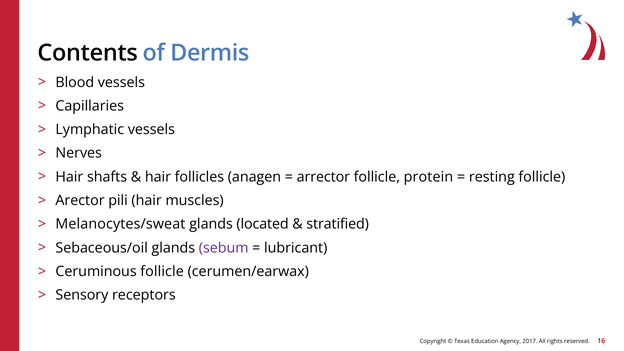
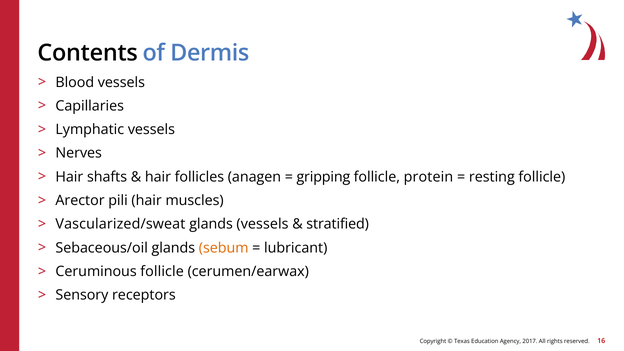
arrector: arrector -> gripping
Melanocytes/sweat: Melanocytes/sweat -> Vascularized/sweat
glands located: located -> vessels
sebum colour: purple -> orange
